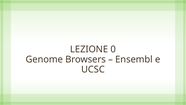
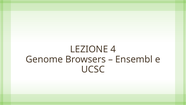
0: 0 -> 4
